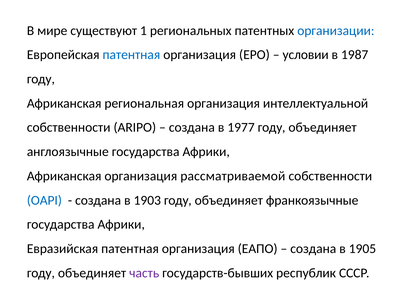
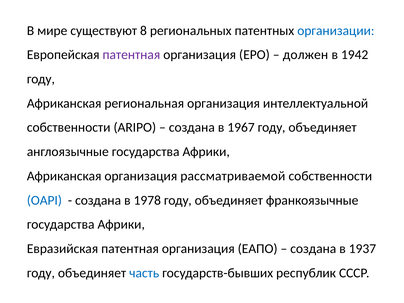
1: 1 -> 8
патентная at (131, 55) colour: blue -> purple
условии: условии -> должен
1987: 1987 -> 1942
1977: 1977 -> 1967
1903: 1903 -> 1978
1905: 1905 -> 1937
часть colour: purple -> blue
